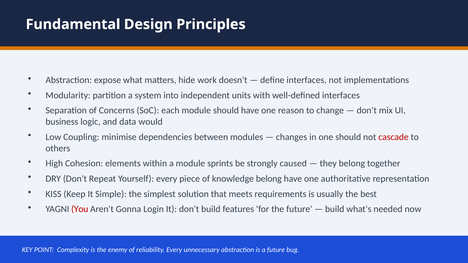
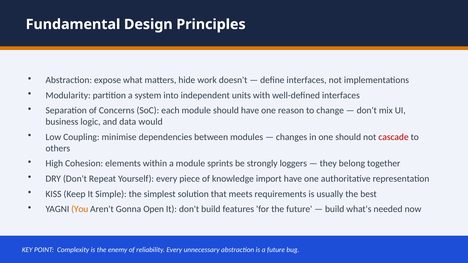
caused: caused -> loggers
knowledge belong: belong -> import
You colour: red -> orange
Login: Login -> Open
